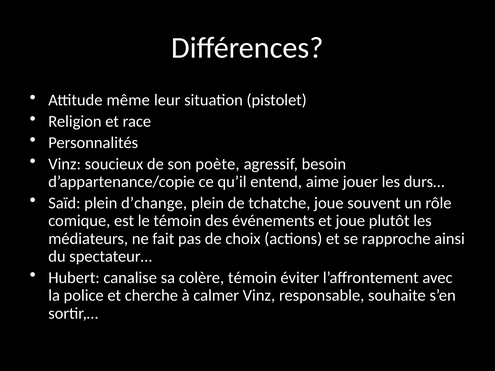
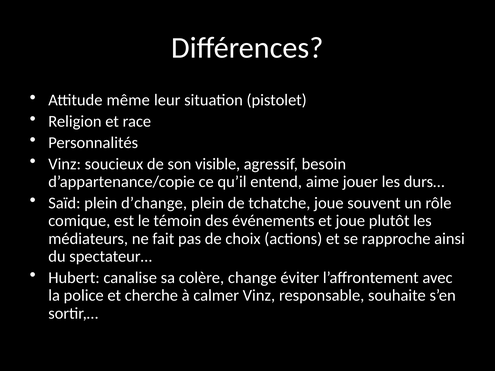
poète: poète -> visible
colère témoin: témoin -> change
